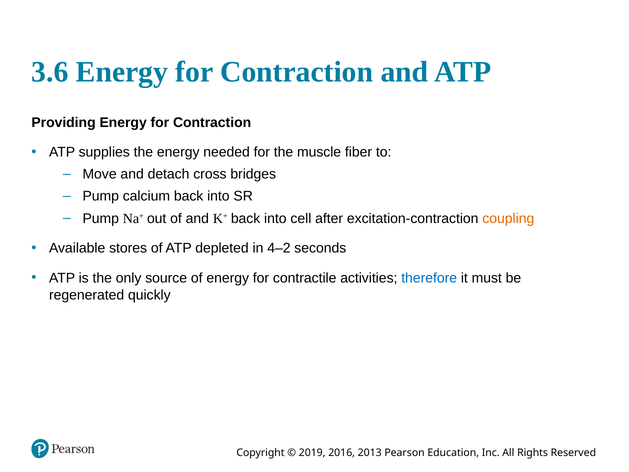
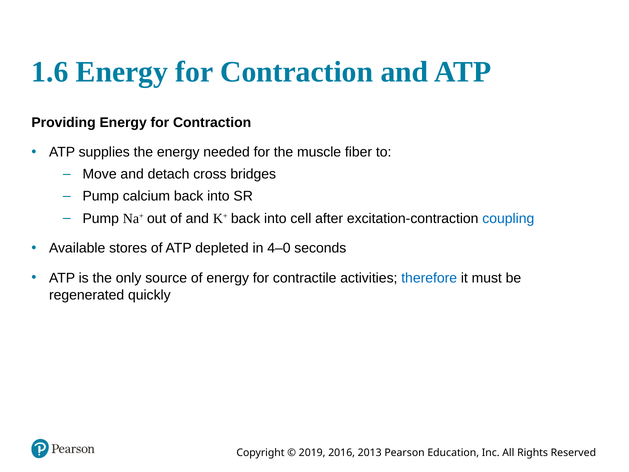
3.6: 3.6 -> 1.6
coupling colour: orange -> blue
4–2: 4–2 -> 4–0
